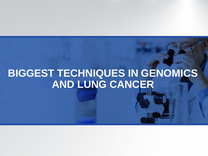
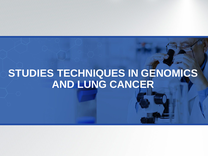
BIGGEST: BIGGEST -> STUDIES
